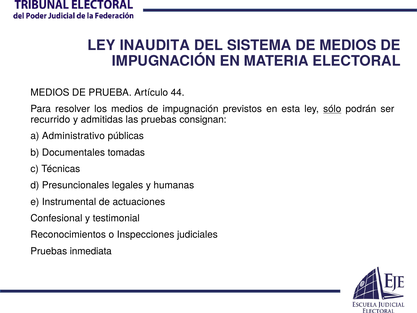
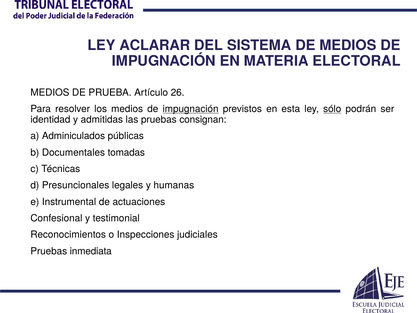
INAUDITA: INAUDITA -> ACLARAR
44: 44 -> 26
impugnación at (191, 109) underline: none -> present
recurrido: recurrido -> identidad
Administrativo: Administrativo -> Adminiculados
